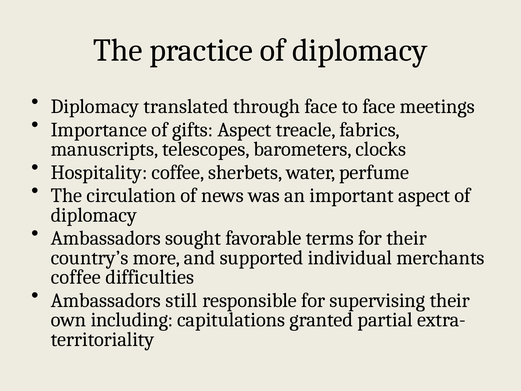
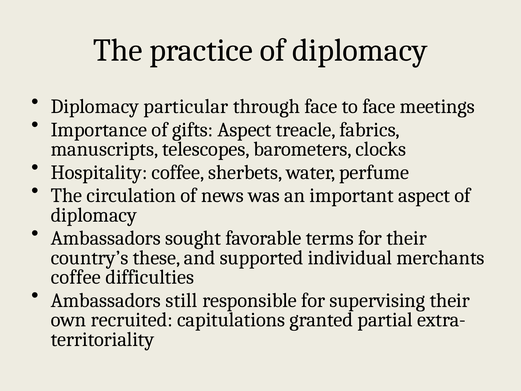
translated: translated -> particular
more: more -> these
including: including -> recruited
